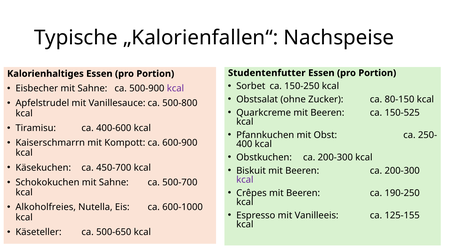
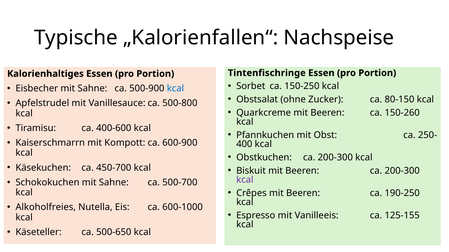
Studentenfutter: Studentenfutter -> Tintenfischringe
kcal at (175, 89) colour: purple -> blue
150-525: 150-525 -> 150-260
